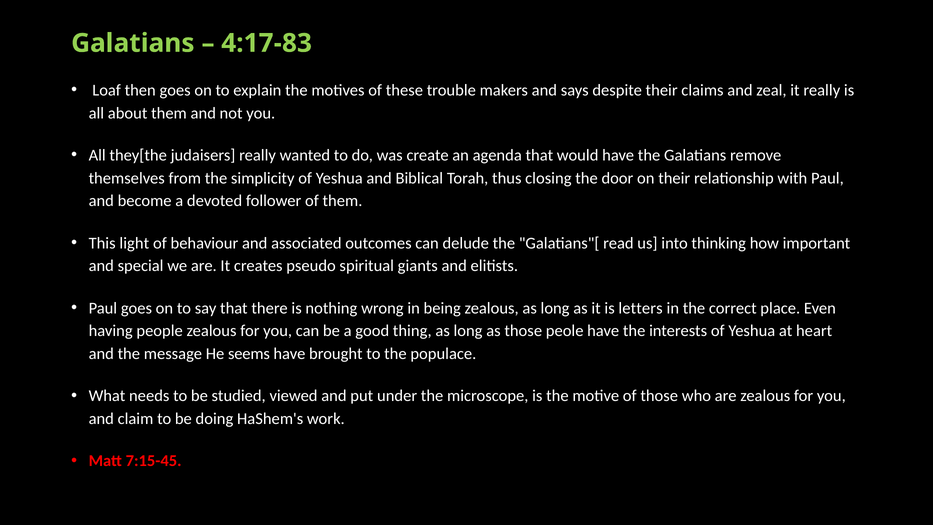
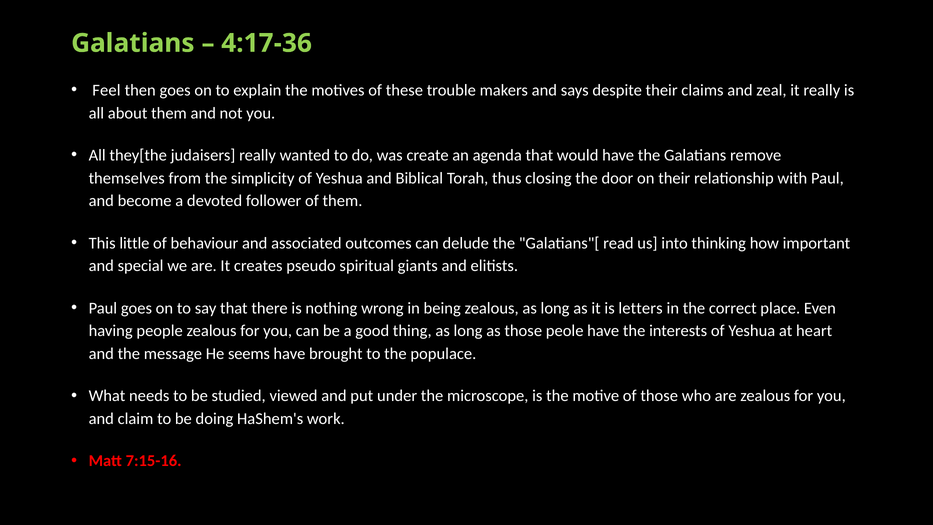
4:17-83: 4:17-83 -> 4:17-36
Loaf: Loaf -> Feel
light: light -> little
7:15-45: 7:15-45 -> 7:15-16
